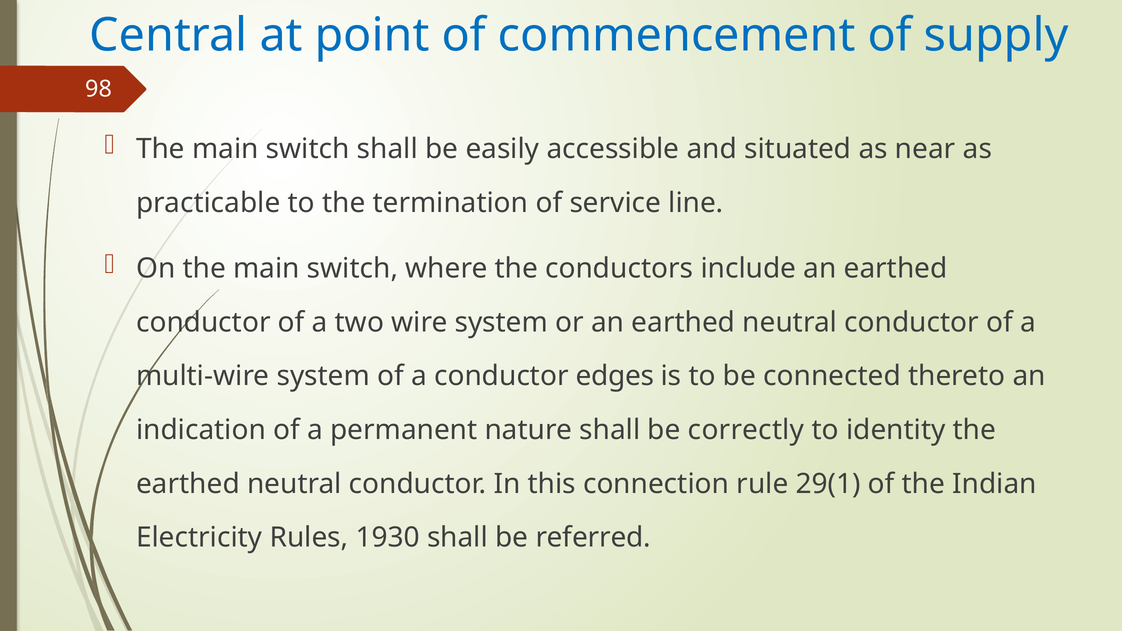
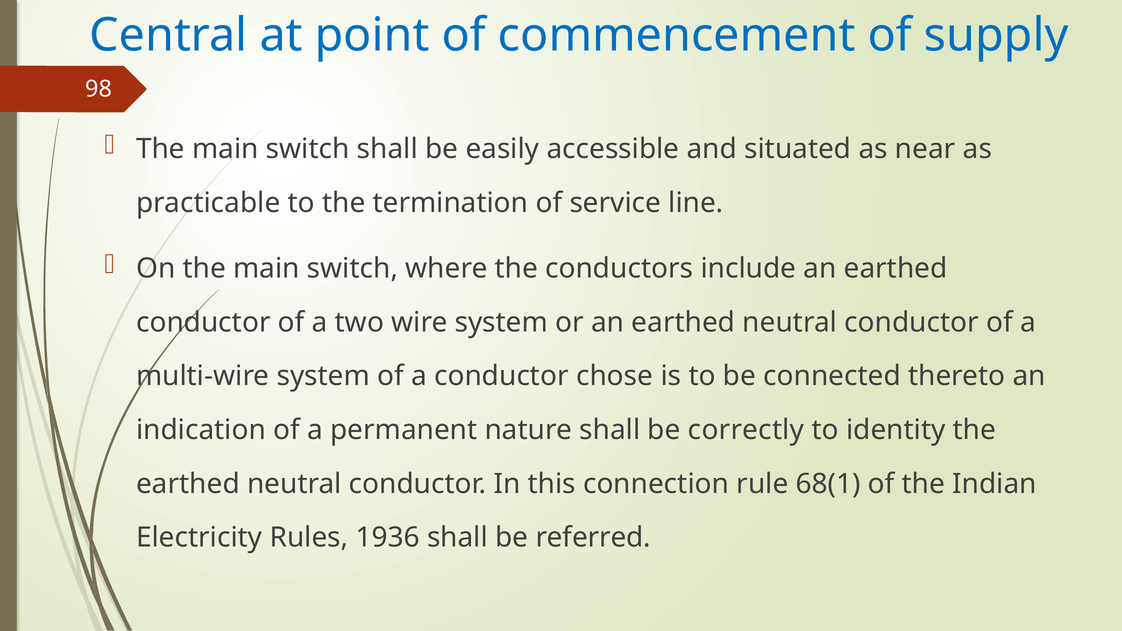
edges: edges -> chose
29(1: 29(1 -> 68(1
1930: 1930 -> 1936
